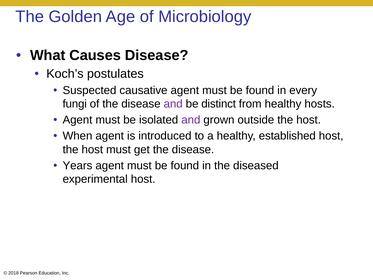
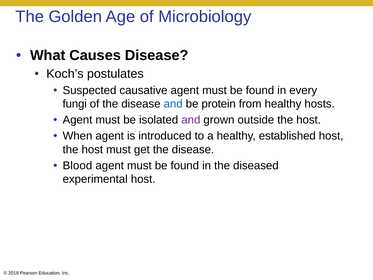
and at (173, 104) colour: purple -> blue
distinct: distinct -> protein
Years: Years -> Blood
